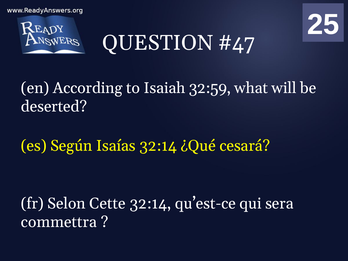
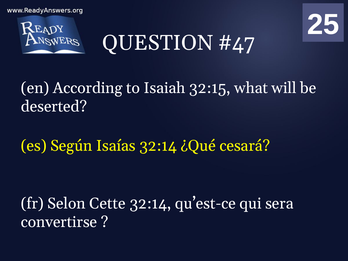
32:59: 32:59 -> 32:15
commettra: commettra -> convertirse
